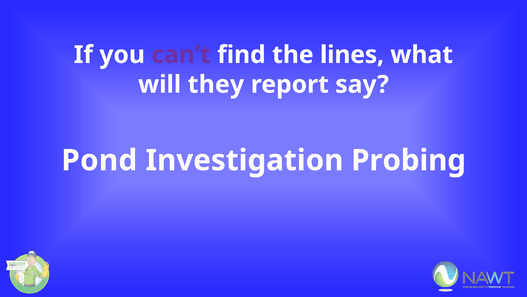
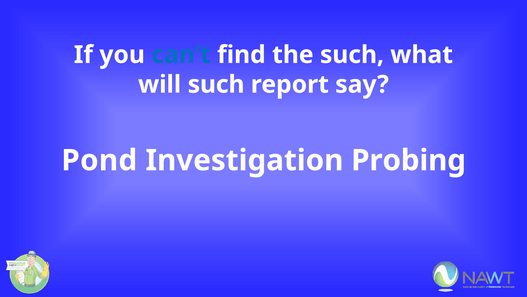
can’t colour: purple -> blue
the lines: lines -> such
will they: they -> such
